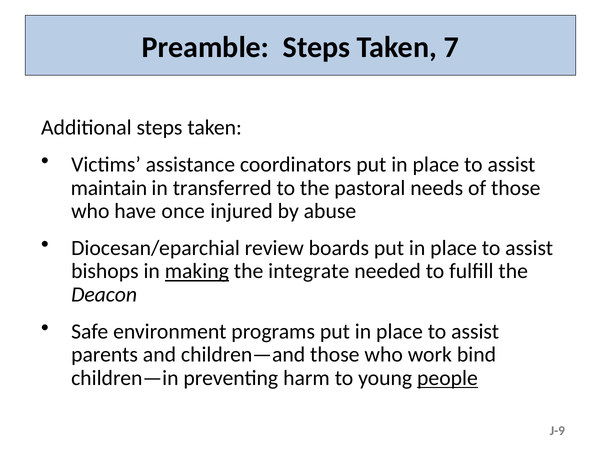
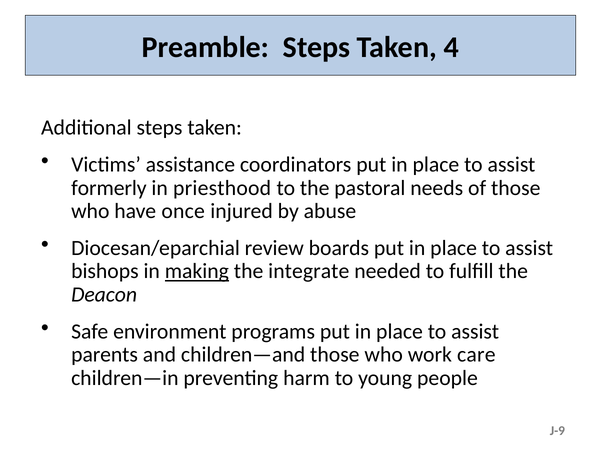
7: 7 -> 4
maintain: maintain -> formerly
transferred: transferred -> priesthood
bind: bind -> care
people underline: present -> none
